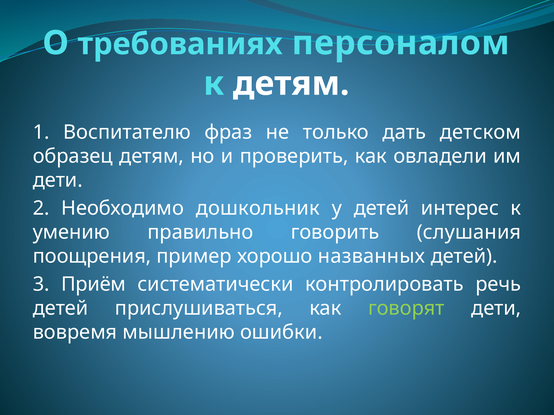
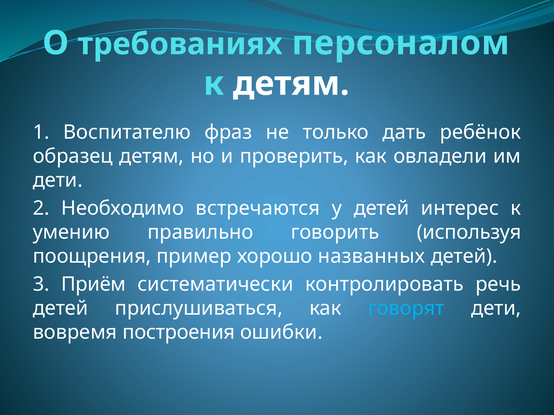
детском: детском -> ребёнок
дошкольник: дошкольник -> встречаются
слушания: слушания -> используя
говорят colour: light green -> light blue
мышлению: мышлению -> построения
